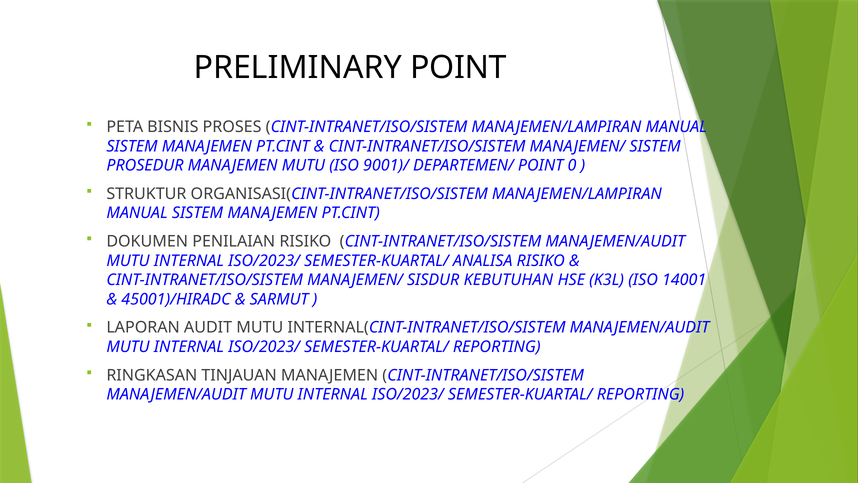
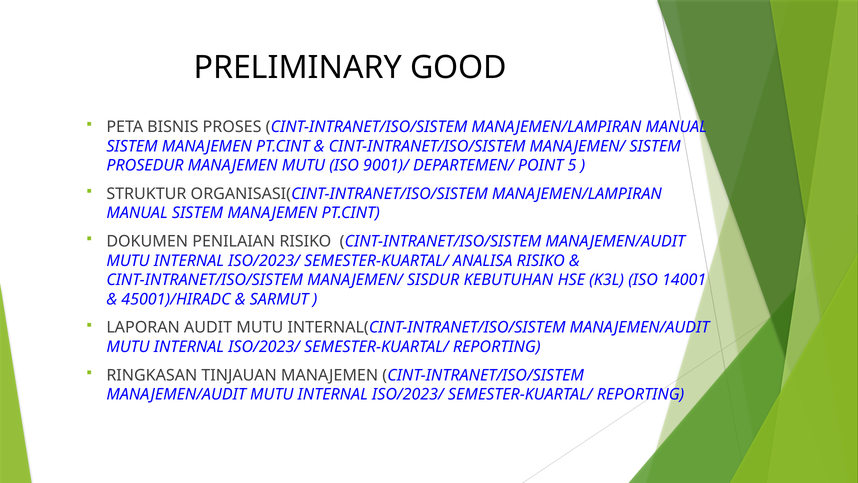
PRELIMINARY POINT: POINT -> GOOD
0: 0 -> 5
